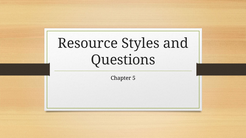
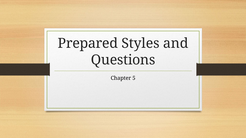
Resource: Resource -> Prepared
